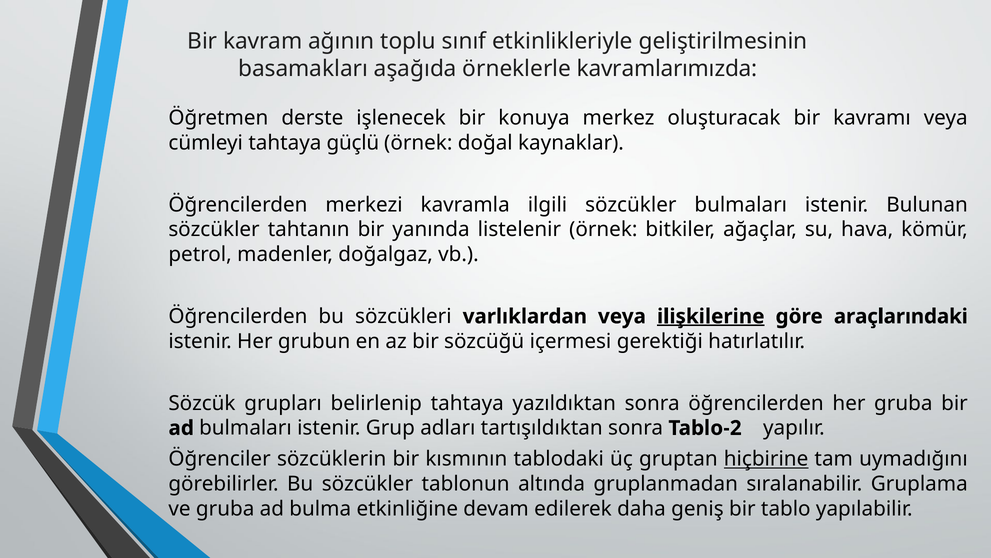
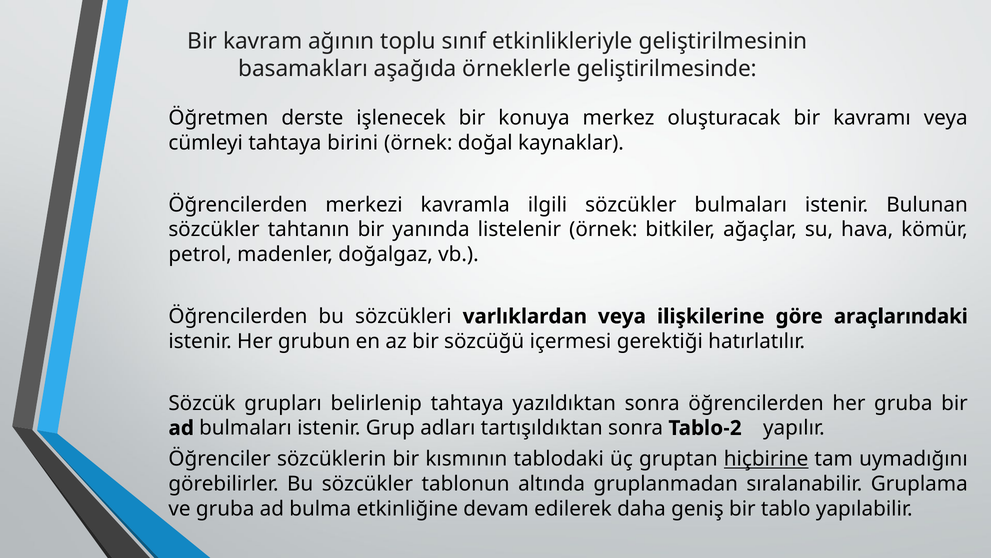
kavramlarımızda: kavramlarımızda -> geliştirilmesinde
güçlü: güçlü -> birini
ilişkilerine underline: present -> none
